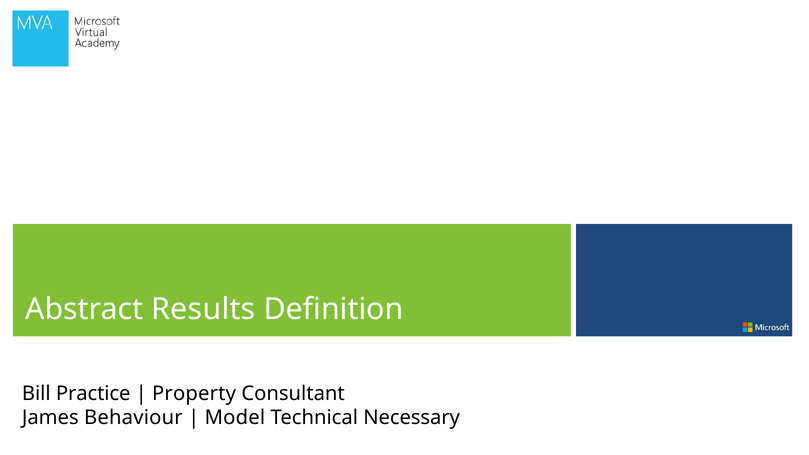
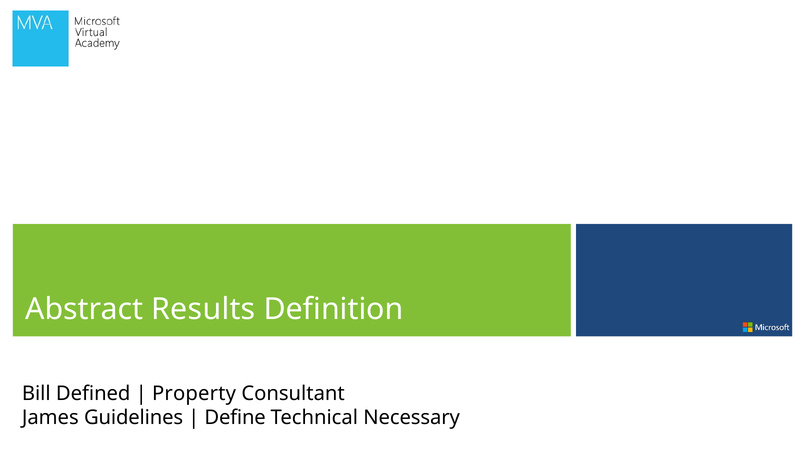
Practice: Practice -> Defined
Behaviour: Behaviour -> Guidelines
Model: Model -> Define
